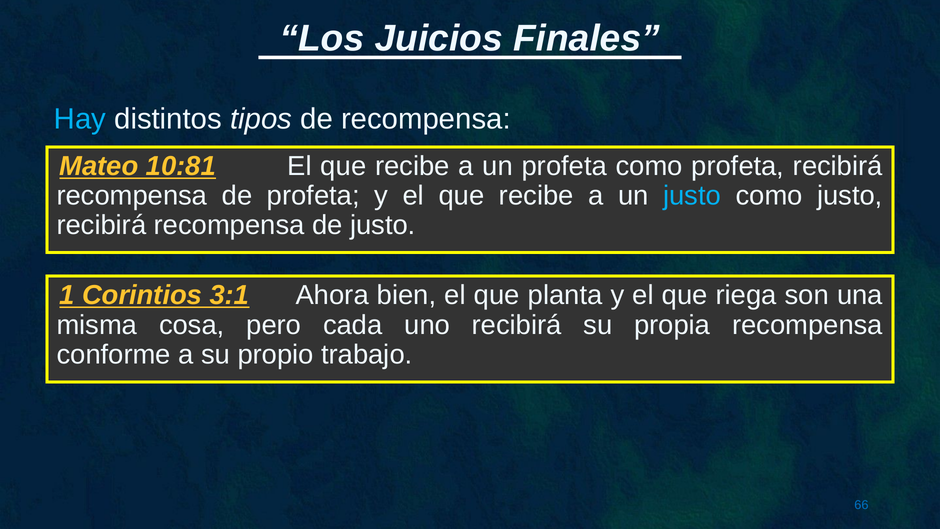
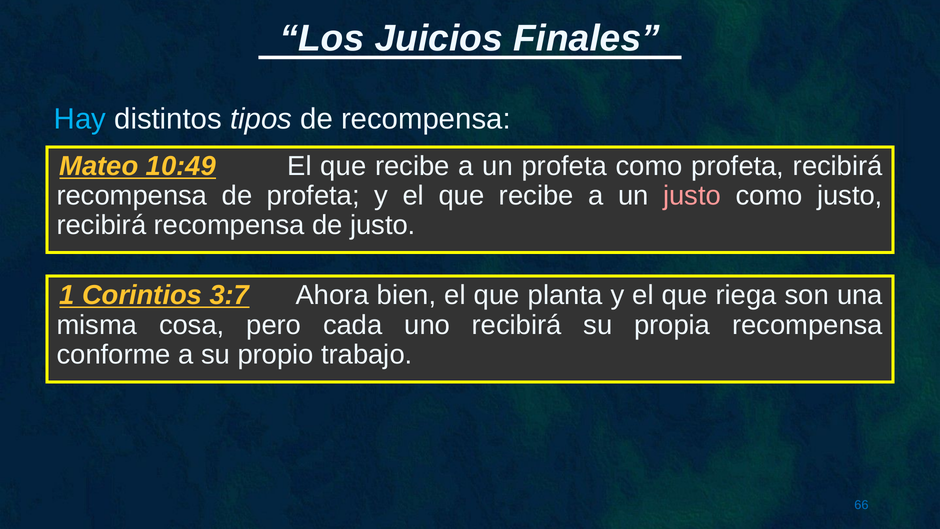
10:81: 10:81 -> 10:49
justo at (692, 196) colour: light blue -> pink
3:1: 3:1 -> 3:7
